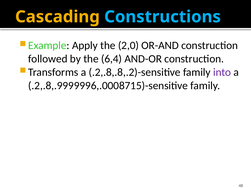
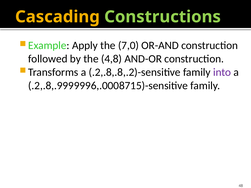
Constructions colour: light blue -> light green
2,0: 2,0 -> 7,0
6,4: 6,4 -> 4,8
